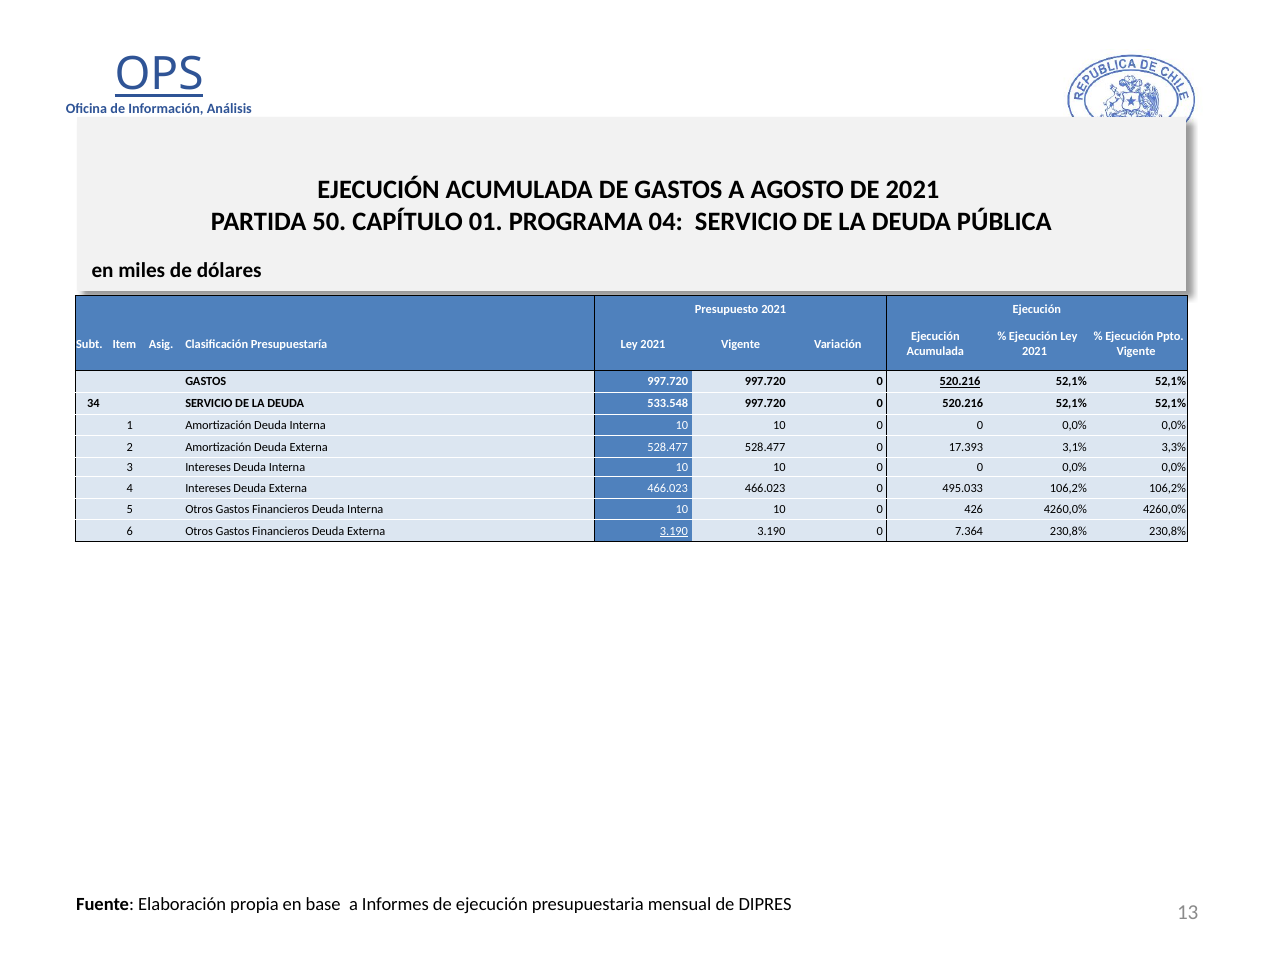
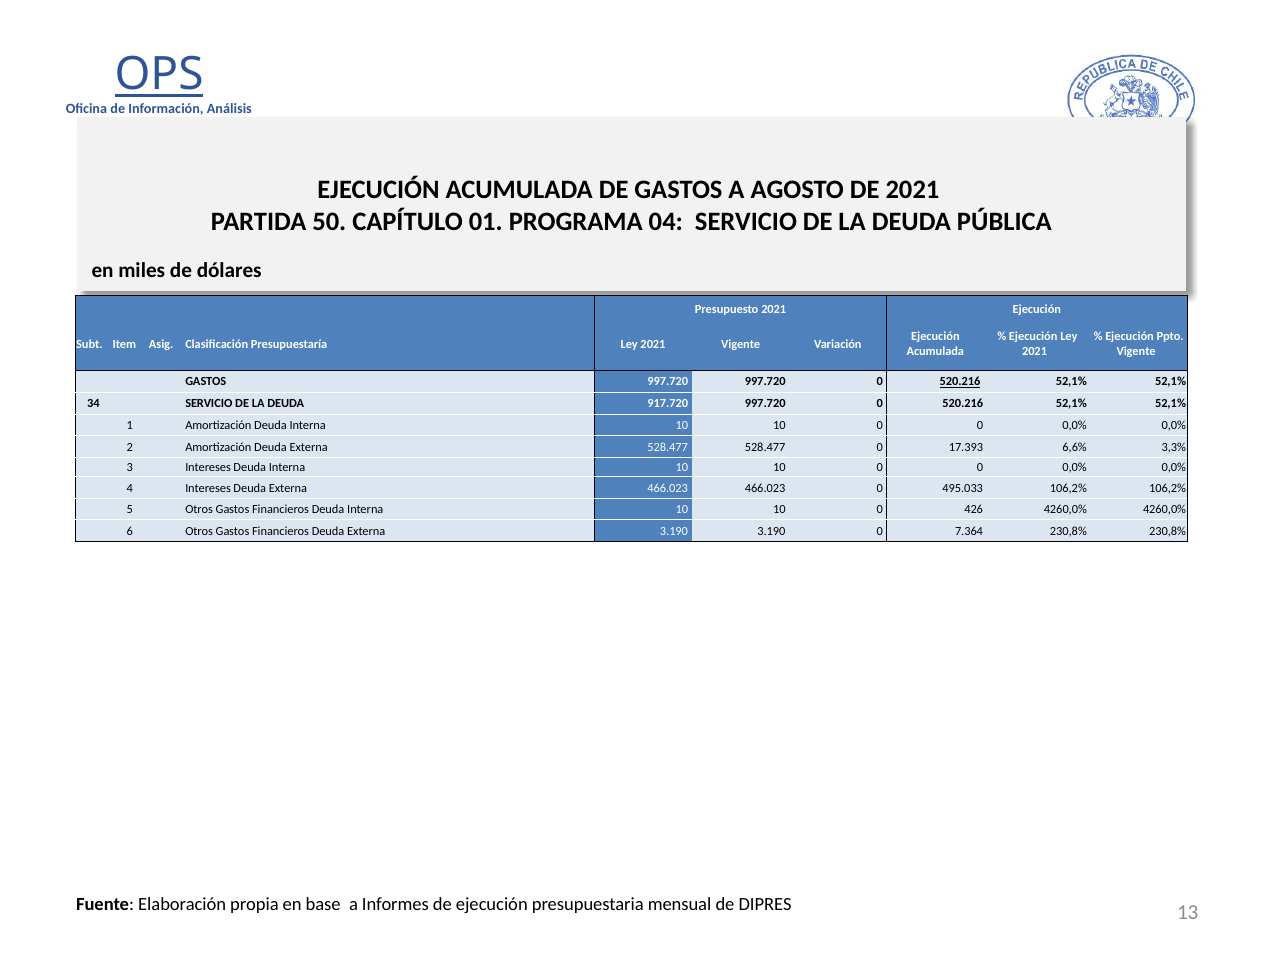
533.548: 533.548 -> 917.720
3,1%: 3,1% -> 6,6%
3.190 at (674, 531) underline: present -> none
